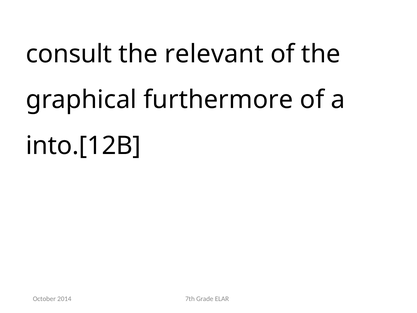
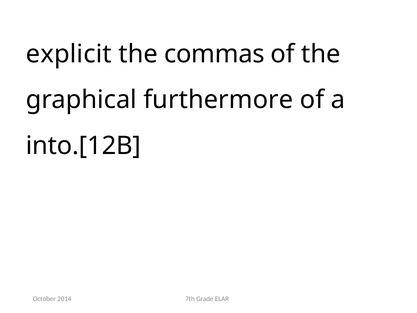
consult: consult -> explicit
relevant: relevant -> commas
